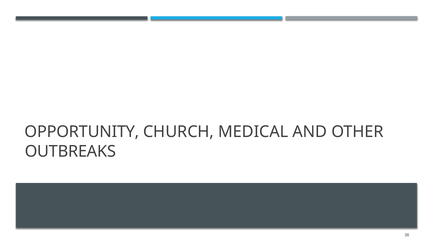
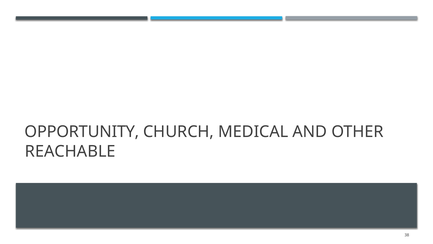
OUTBREAKS: OUTBREAKS -> REACHABLE
